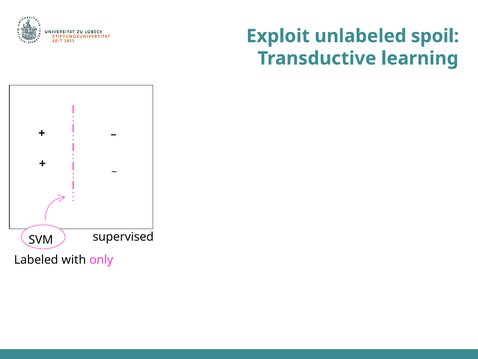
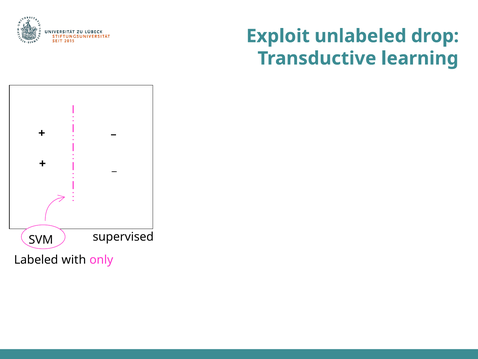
spoil: spoil -> drop
